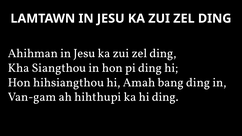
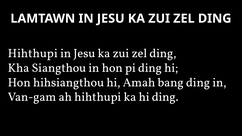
Ahihman at (33, 53): Ahihman -> Hihthupi
